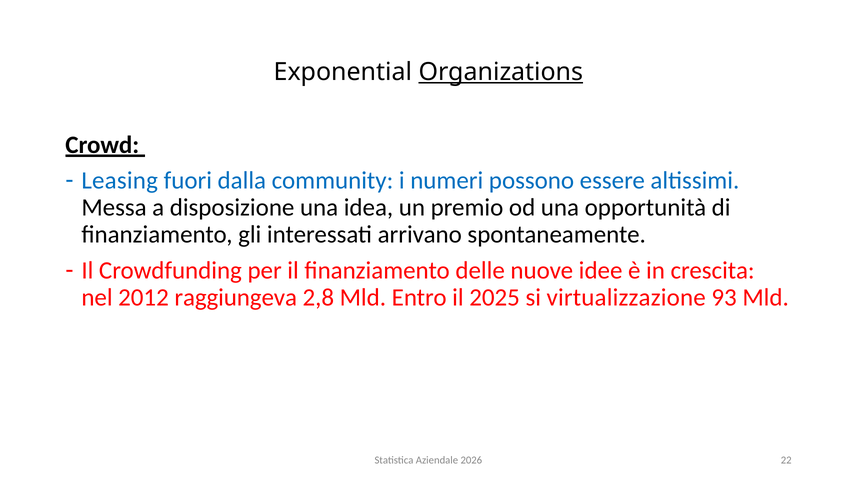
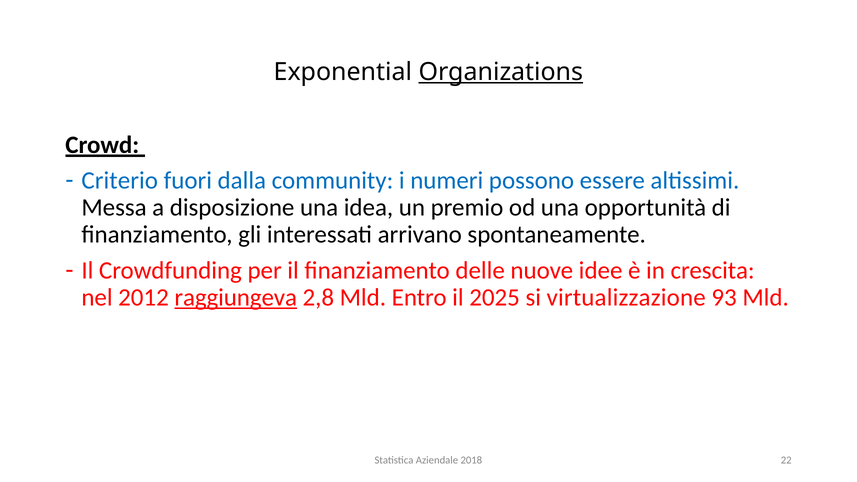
Leasing: Leasing -> Criterio
raggiungeva underline: none -> present
2026: 2026 -> 2018
